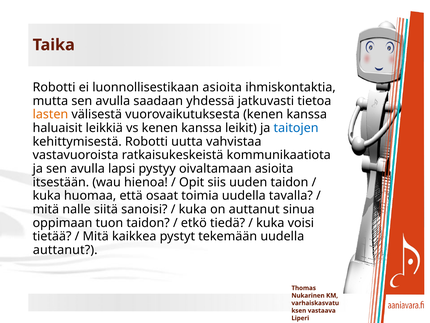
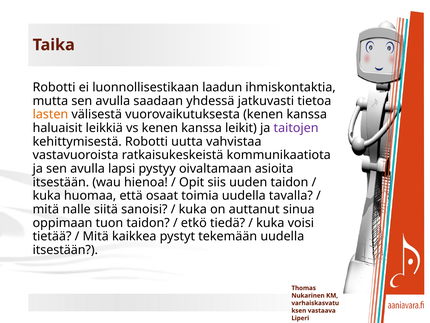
luonnollisestikaan asioita: asioita -> laadun
taitojen colour: blue -> purple
auttanut at (65, 250): auttanut -> itsestään
